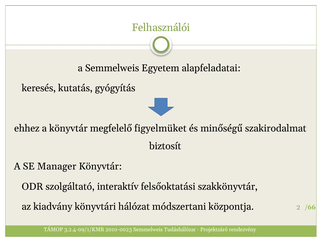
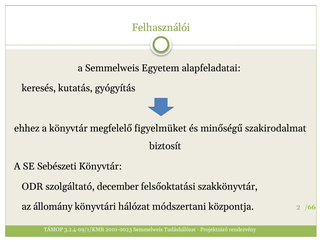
Manager: Manager -> Sebészeti
interaktív: interaktív -> december
kiadvány: kiadvány -> állomány
